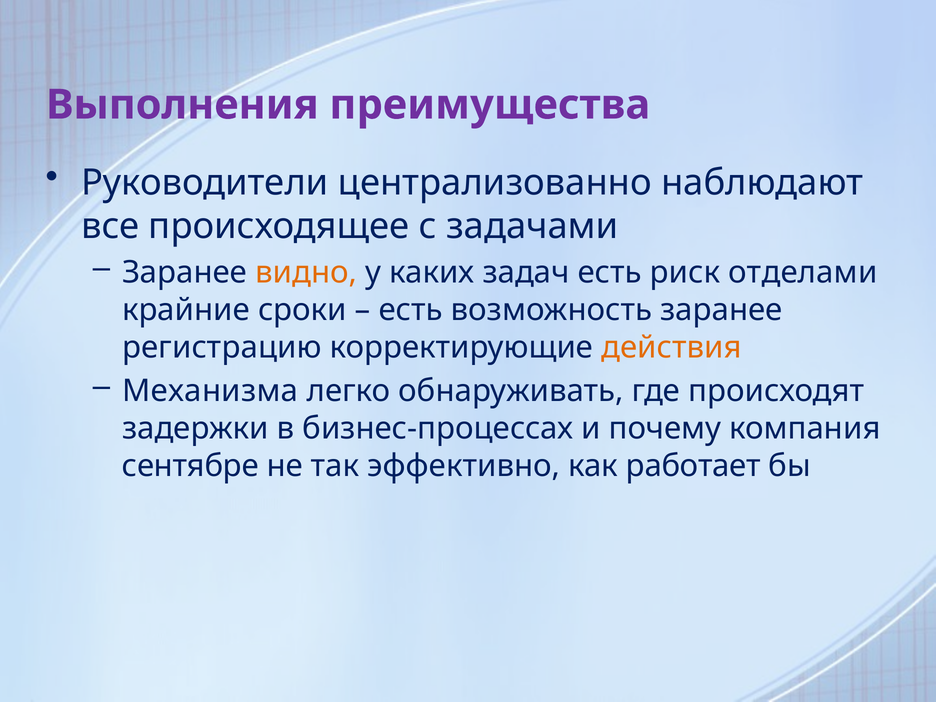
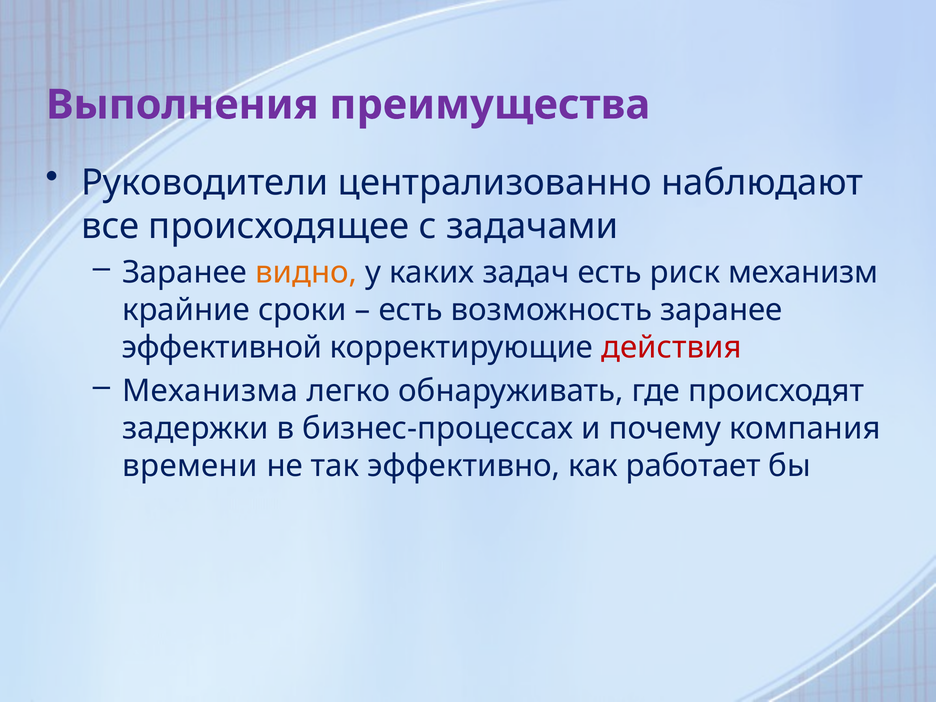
отделами: отделами -> механизм
регистрацию: регистрацию -> эффективной
действия colour: orange -> red
сентябре: сентябре -> времени
